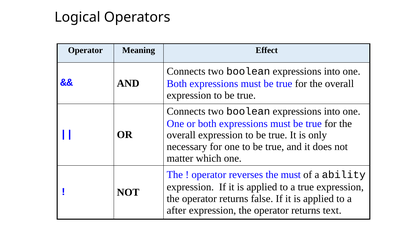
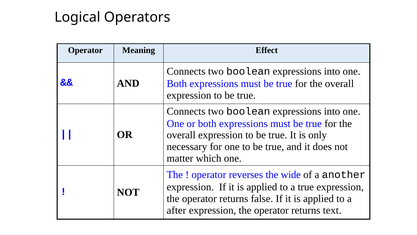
the must: must -> wide
ability: ability -> another
